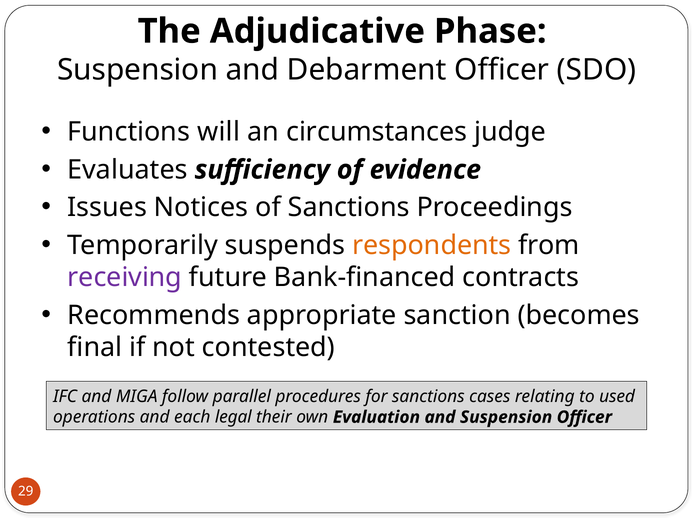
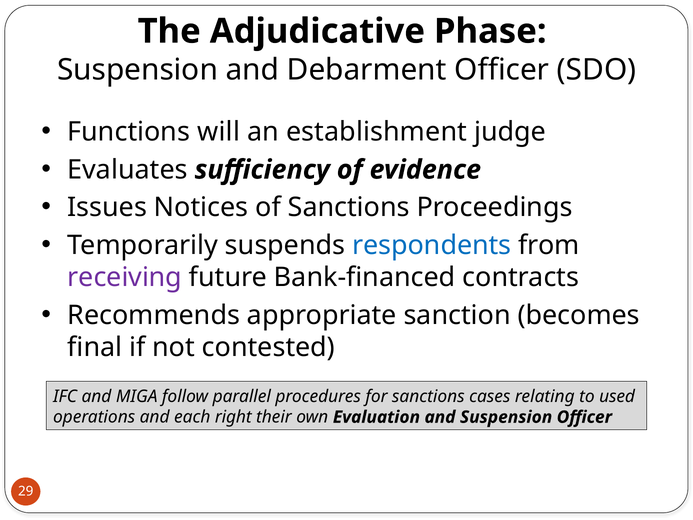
circumstances: circumstances -> establishment
respondents colour: orange -> blue
legal: legal -> right
